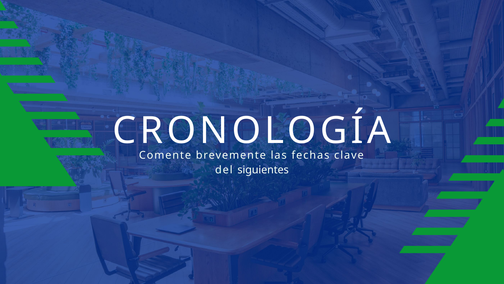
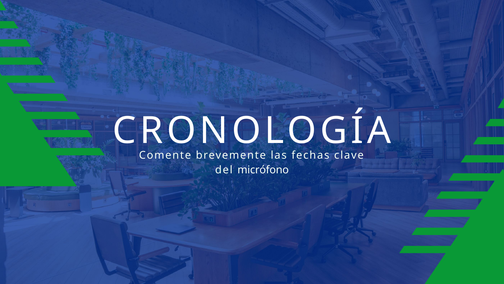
siguientes: siguientes -> micrófono
